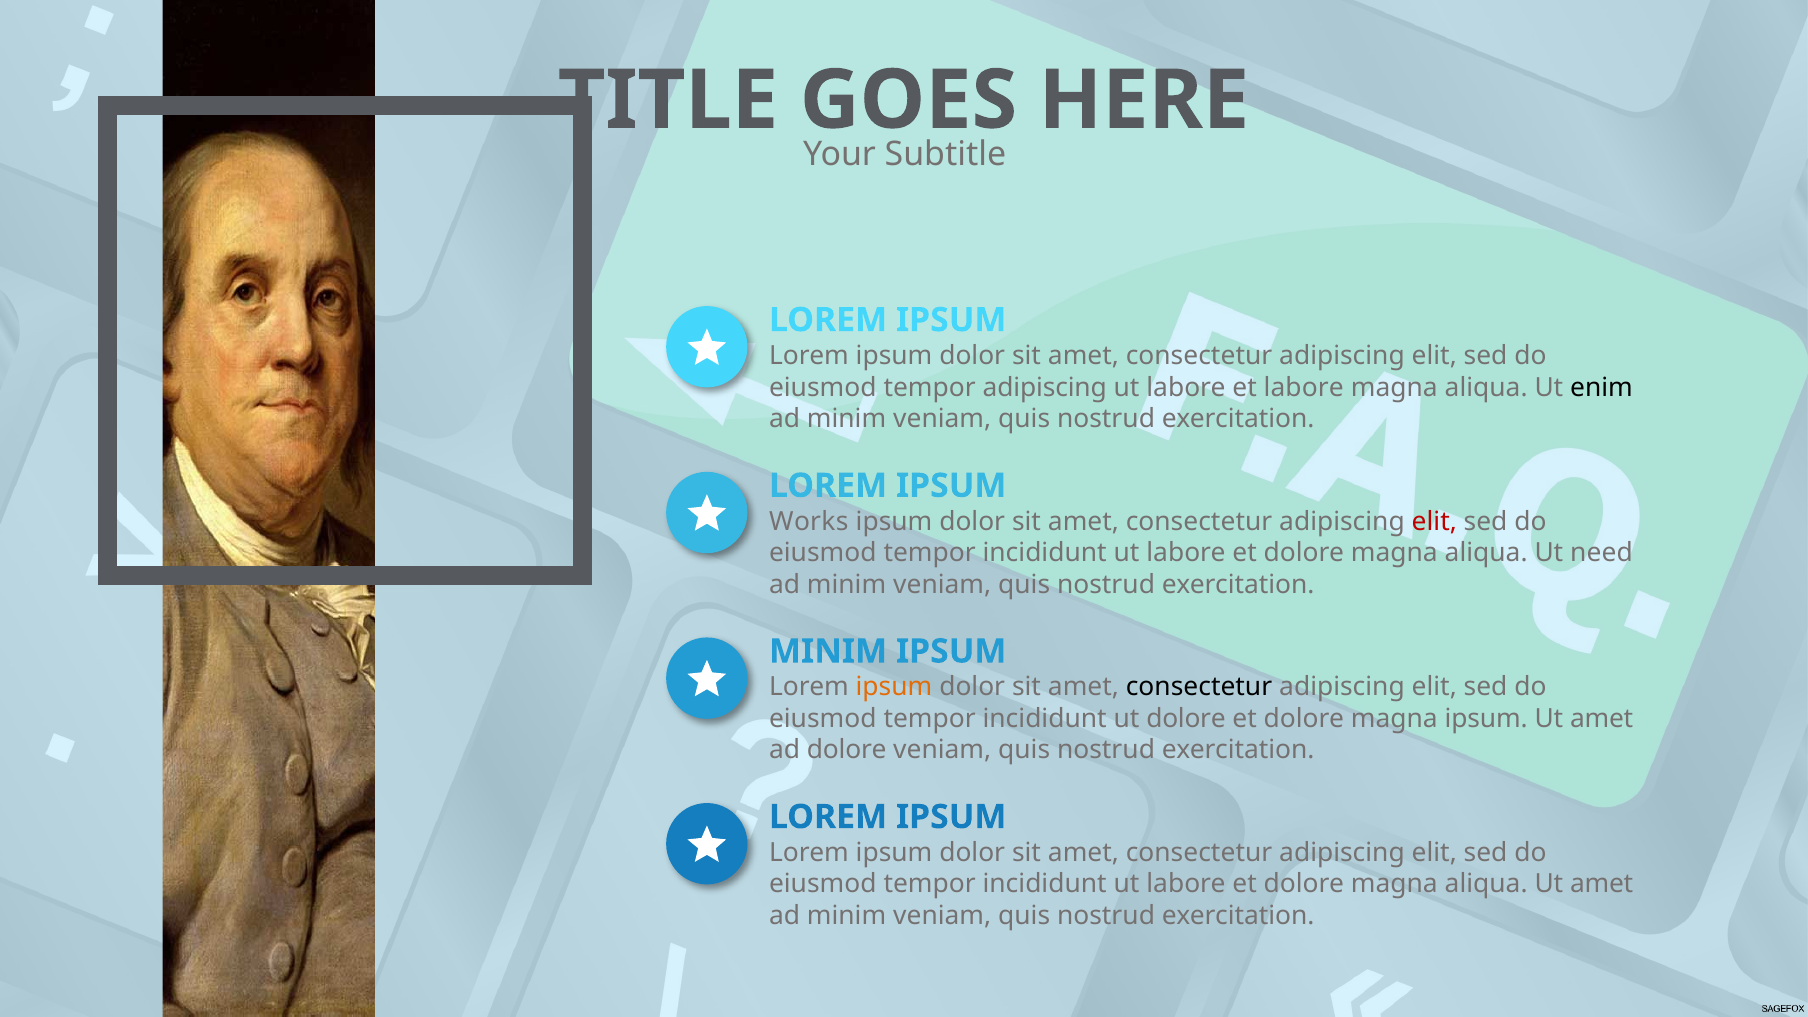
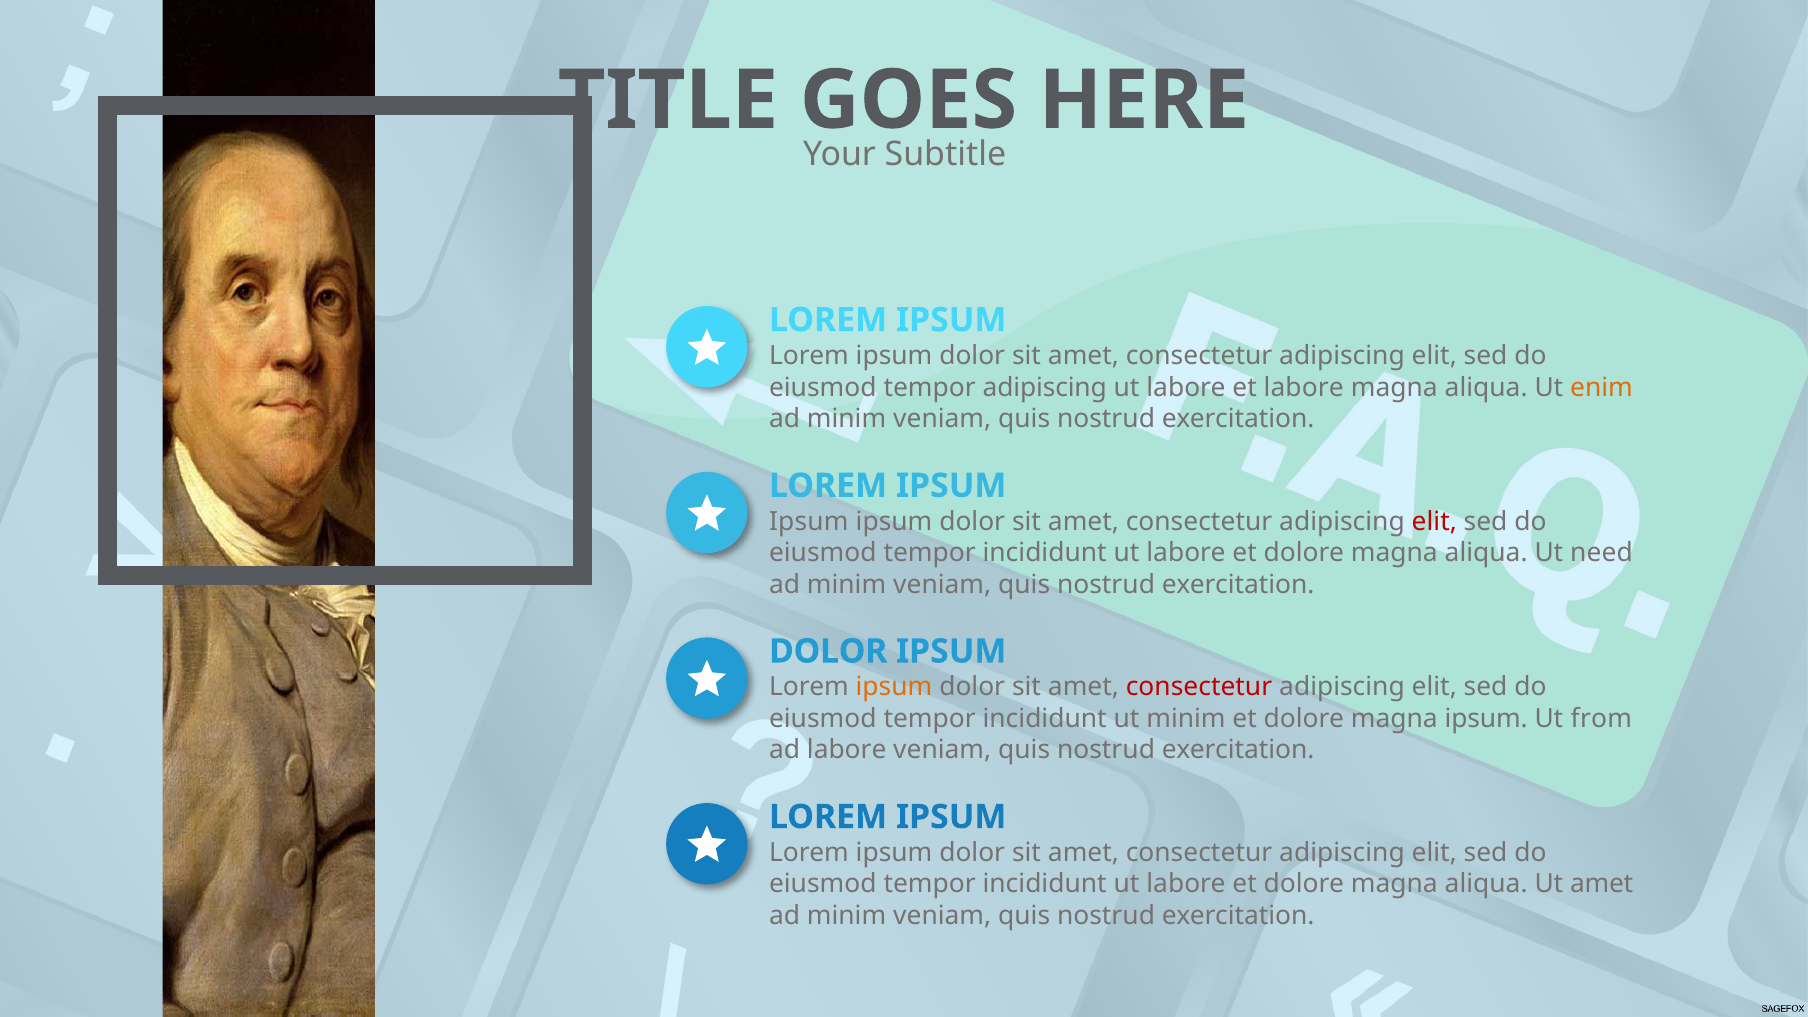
enim colour: black -> orange
Works at (809, 521): Works -> Ipsum
MINIM at (828, 651): MINIM -> DOLOR
consectetur at (1199, 687) colour: black -> red
ut dolore: dolore -> minim
amet at (1602, 719): amet -> from
ad dolore: dolore -> labore
